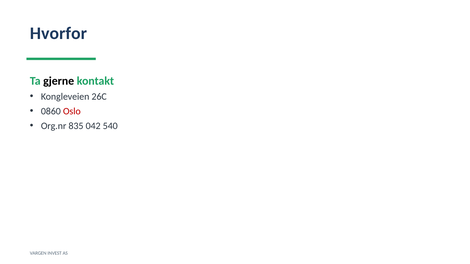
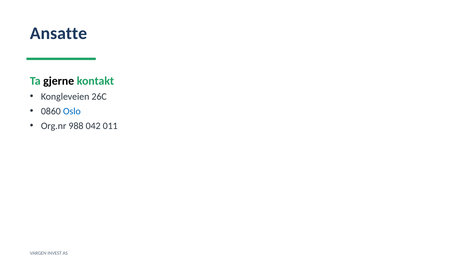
Hvorfor: Hvorfor -> Ansatte
Oslo colour: red -> blue
835: 835 -> 988
540: 540 -> 011
